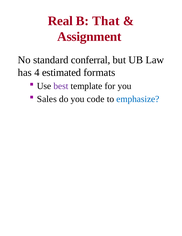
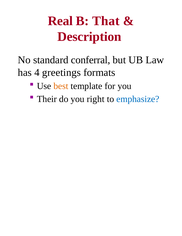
Assignment: Assignment -> Description
estimated: estimated -> greetings
best colour: purple -> orange
Sales: Sales -> Their
code: code -> right
